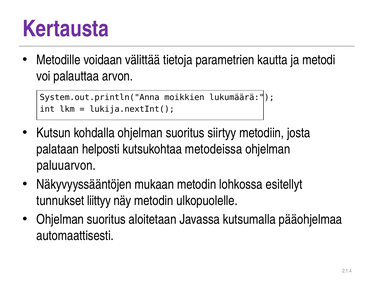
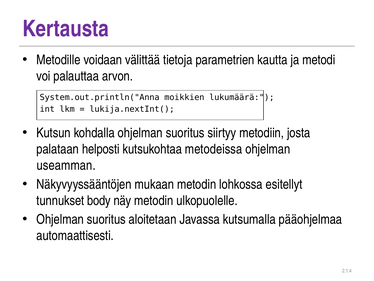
paluuarvon: paluuarvon -> useamman
liittyy: liittyy -> body
